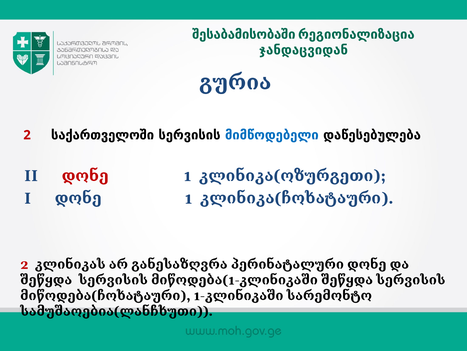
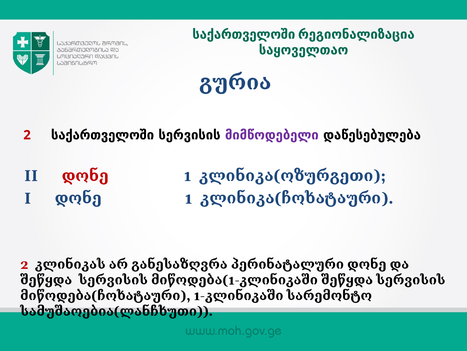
შესაბამისობაში at (244, 34): შესაბამისობაში -> საქართველოში
ჯანდაცვიდან: ჯანდაცვიდან -> საყოველთაო
მიმწოდებელი colour: blue -> purple
